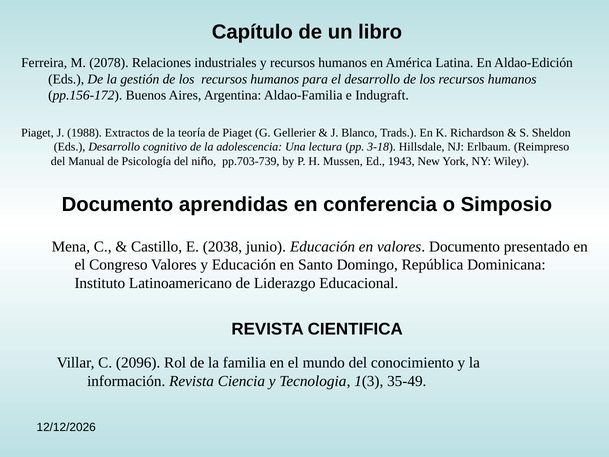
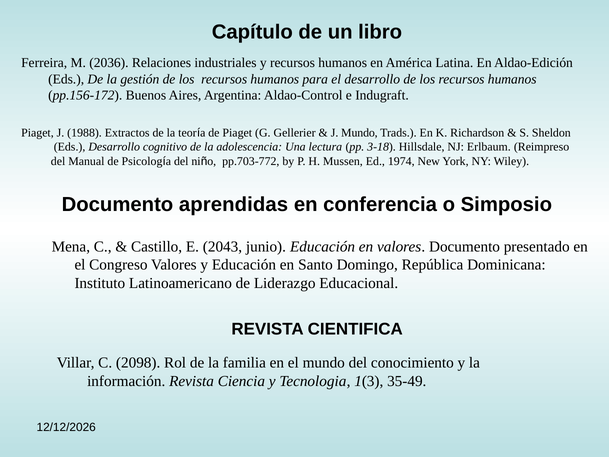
2078: 2078 -> 2036
Aldao-Familia: Aldao-Familia -> Aldao-Control
J Blanco: Blanco -> Mundo
pp.703-739: pp.703-739 -> pp.703-772
1943: 1943 -> 1974
2038: 2038 -> 2043
2096: 2096 -> 2098
